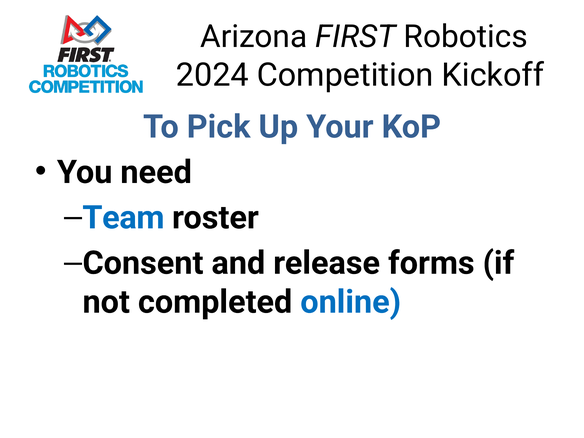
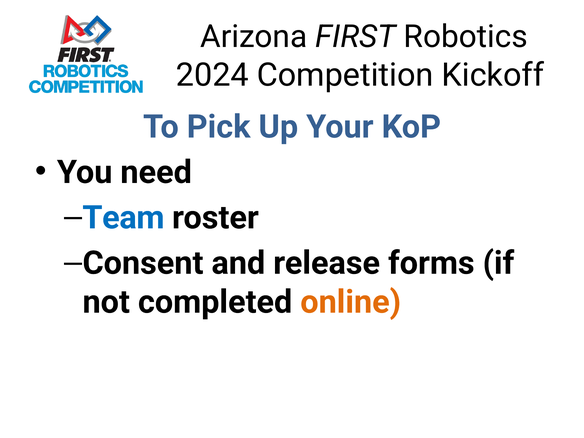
online colour: blue -> orange
